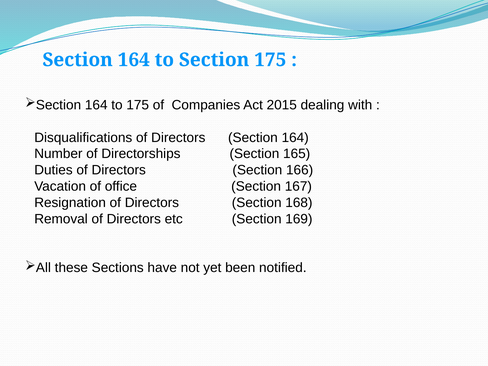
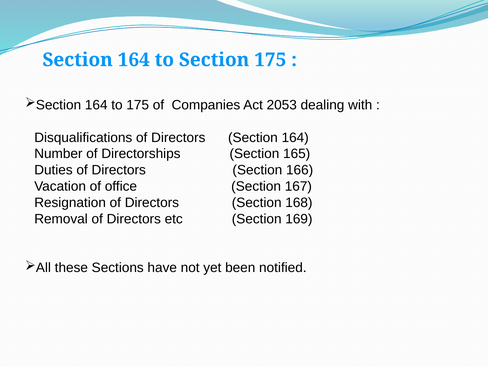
2015: 2015 -> 2053
